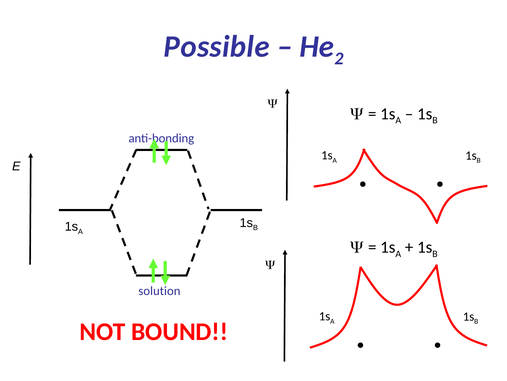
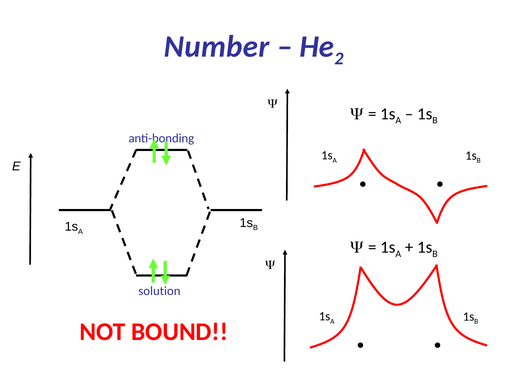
Possible: Possible -> Number
